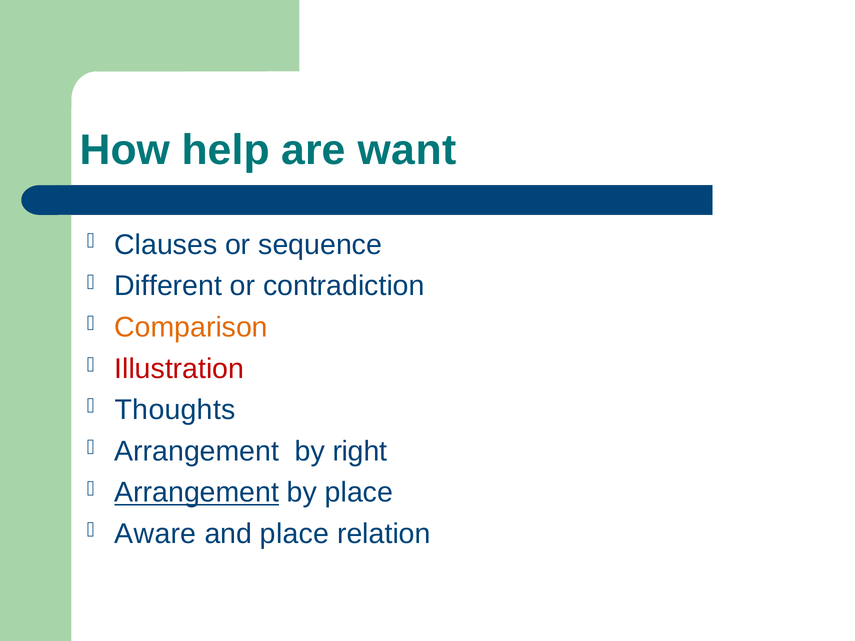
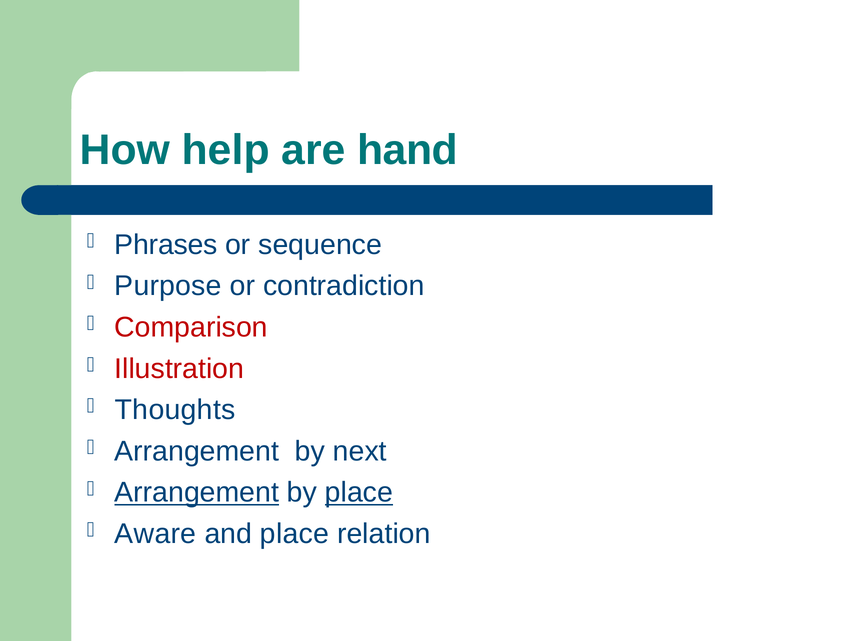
want: want -> hand
Clauses: Clauses -> Phrases
Different: Different -> Purpose
Comparison colour: orange -> red
right: right -> next
place at (359, 493) underline: none -> present
